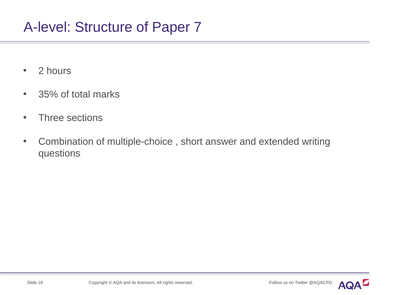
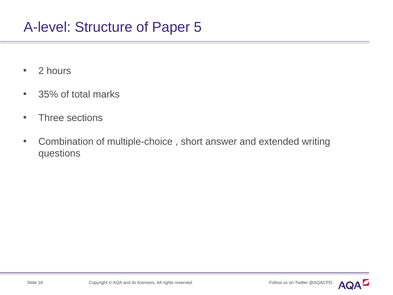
7: 7 -> 5
